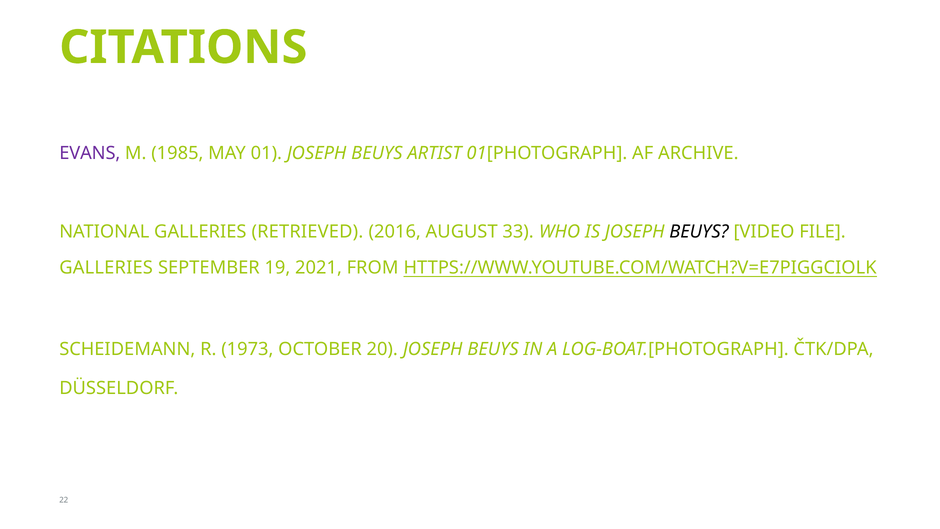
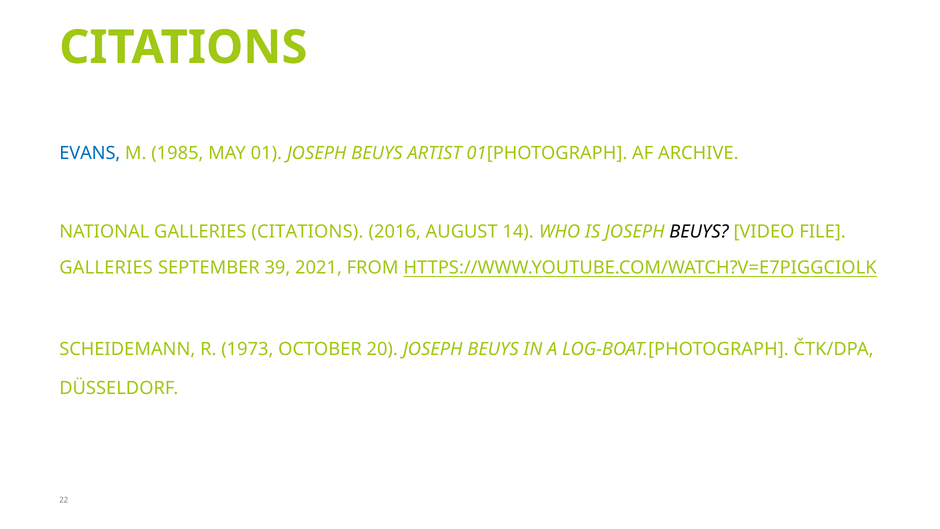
EVANS colour: purple -> blue
GALLERIES RETRIEVED: RETRIEVED -> CITATIONS
33: 33 -> 14
19: 19 -> 39
